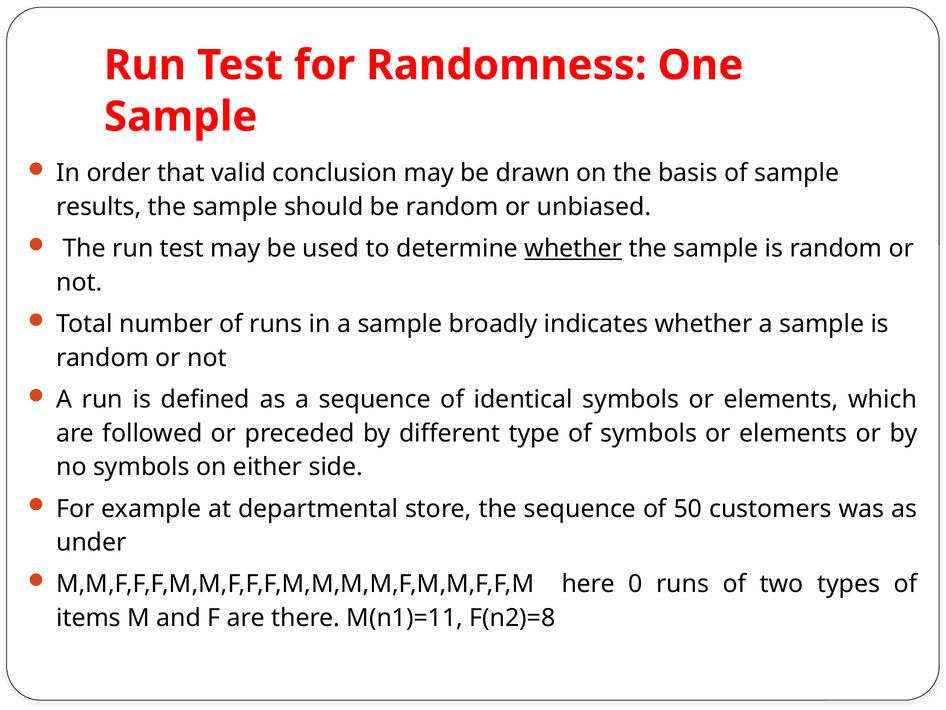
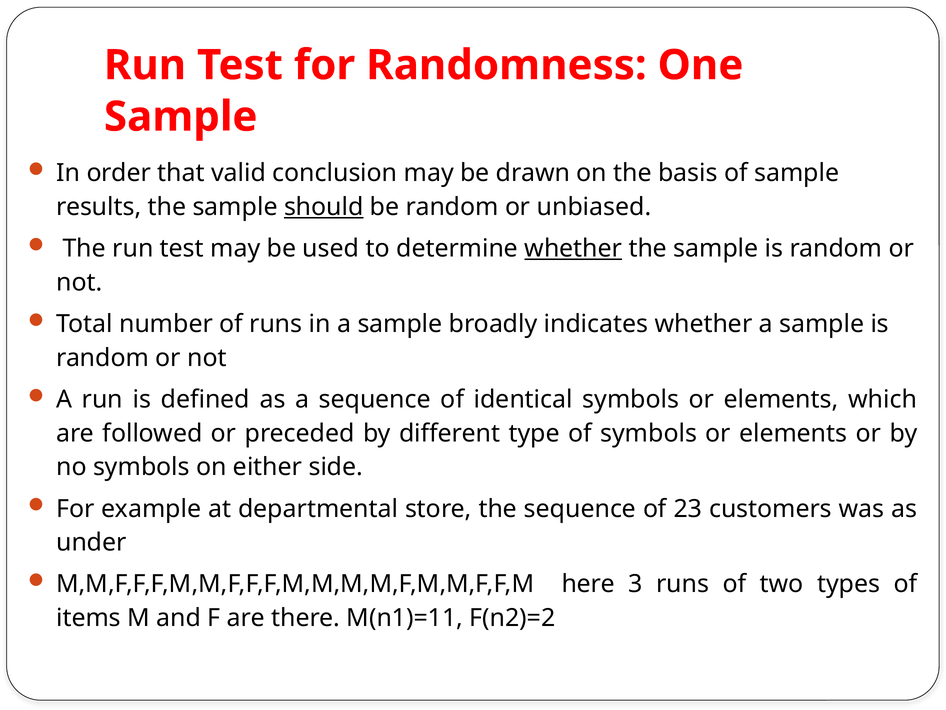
should underline: none -> present
50: 50 -> 23
0: 0 -> 3
F(n2)=8: F(n2)=8 -> F(n2)=2
